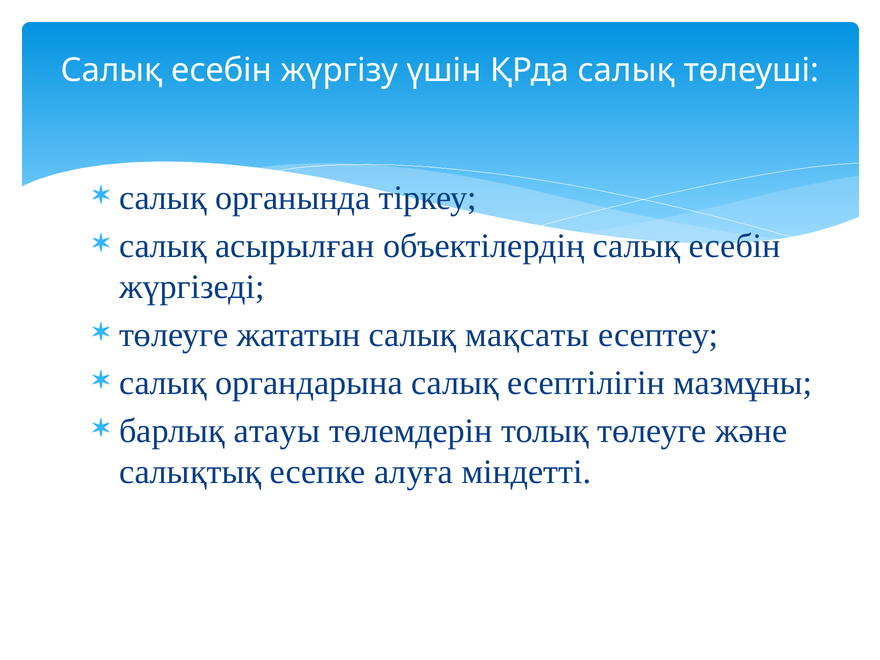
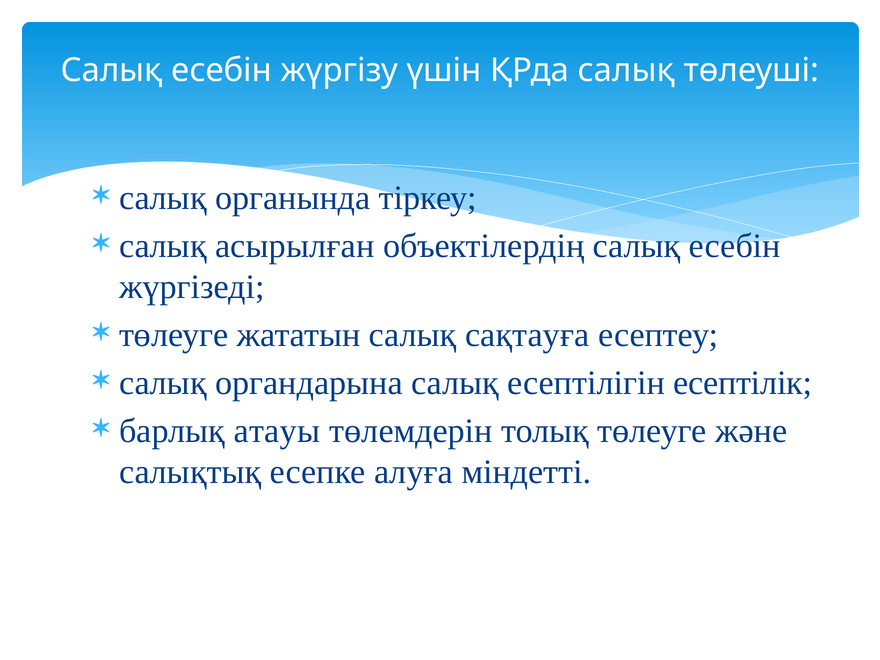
мақсаты: мақсаты -> сақтауға
мазмұны: мазмұны -> есептілік
